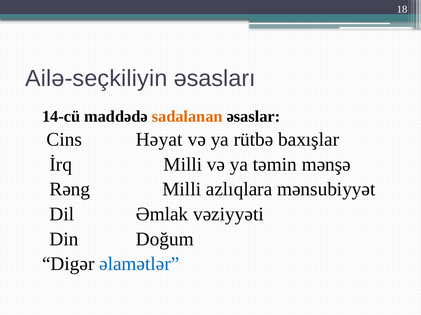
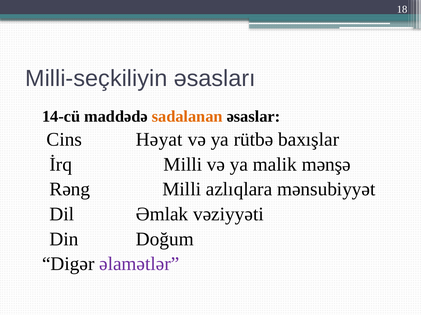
Ailə-seçkiliyin: Ailə-seçkiliyin -> Milli-seçkiliyin
təmin: təmin -> malik
əlamətlər colour: blue -> purple
